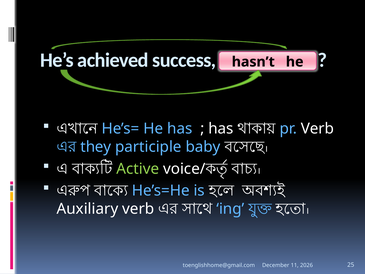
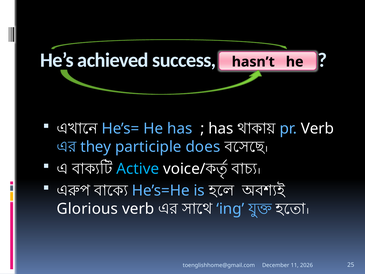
baby: baby -> does
Active colour: light green -> light blue
Auxiliary: Auxiliary -> Glorious
